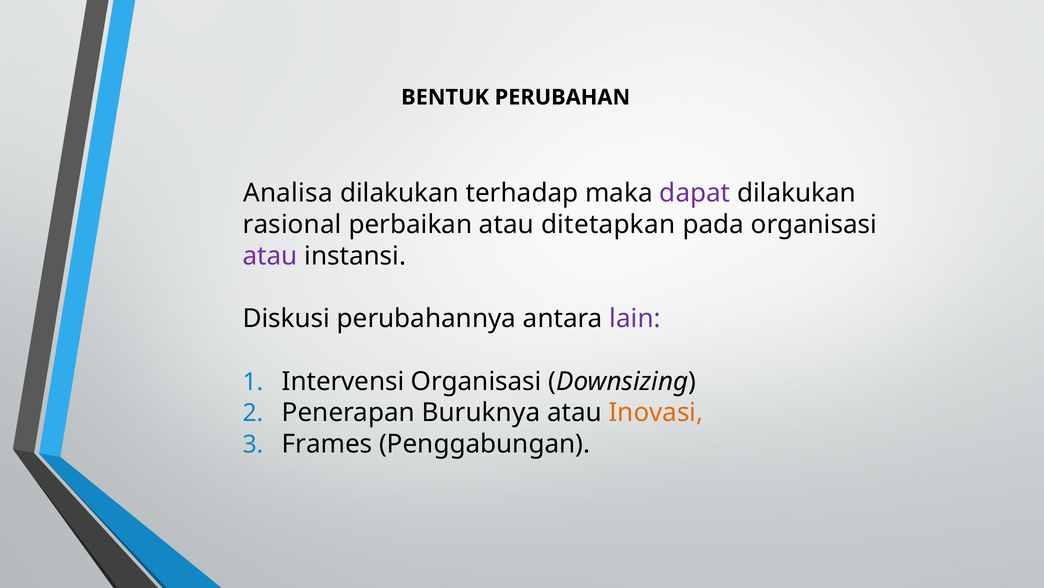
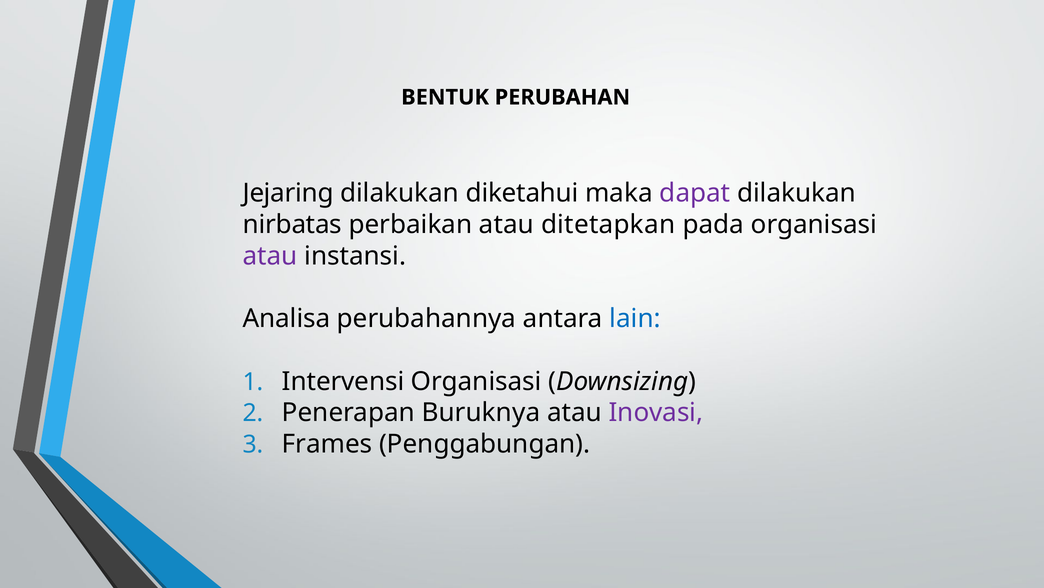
Analisa: Analisa -> Jejaring
terhadap: terhadap -> diketahui
rasional: rasional -> nirbatas
Diskusi: Diskusi -> Analisa
lain colour: purple -> blue
Inovasi colour: orange -> purple
